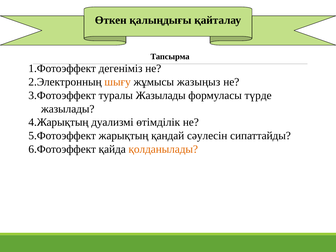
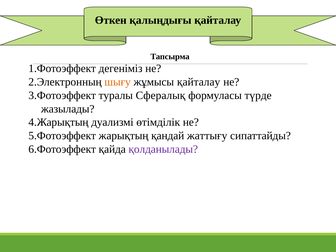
жұмысы жазыңыз: жазыңыз -> қайталау
туралы Жазылады: Жазылады -> Сфералық
сәулесін: сәулесін -> жаттығу
қолданылады colour: orange -> purple
